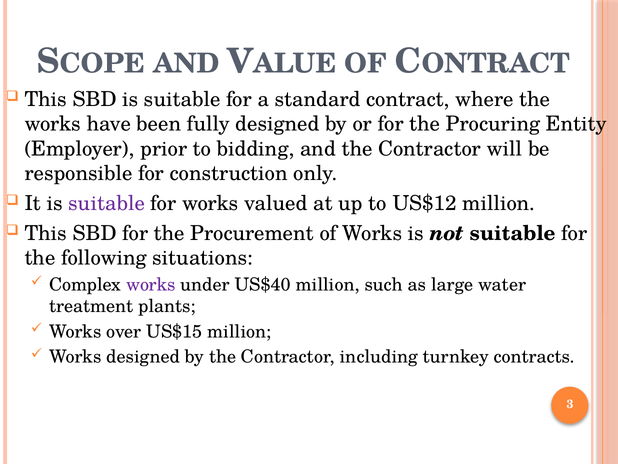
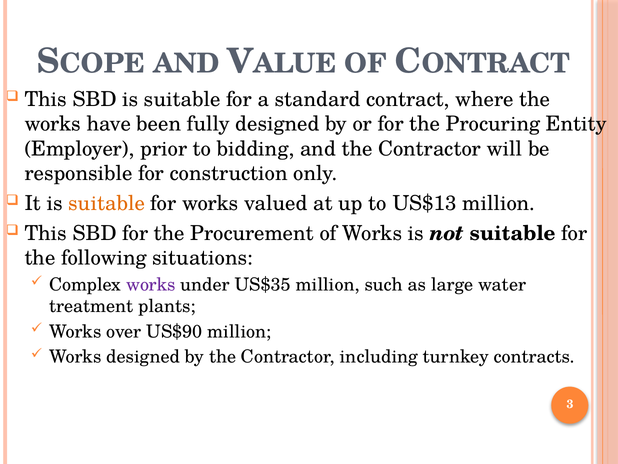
suitable at (107, 203) colour: purple -> orange
US$12: US$12 -> US$13
US$40: US$40 -> US$35
US$15: US$15 -> US$90
